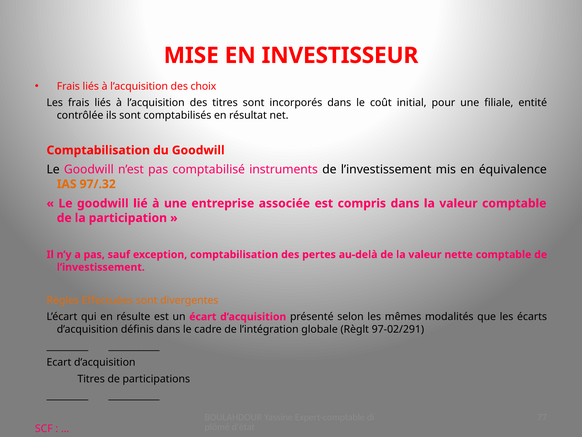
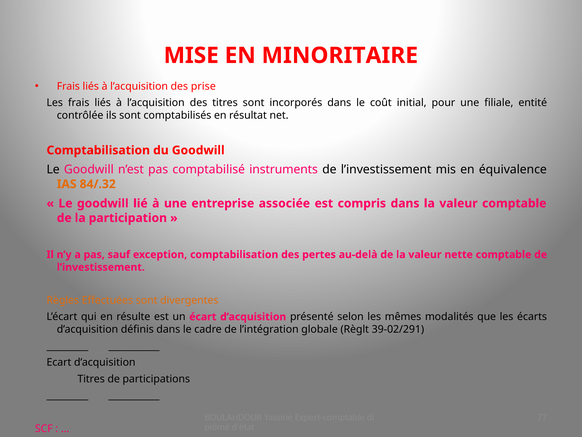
INVESTISSEUR: INVESTISSEUR -> MINORITAIRE
choix: choix -> prise
97/.32: 97/.32 -> 84/.32
97-02/291: 97-02/291 -> 39-02/291
